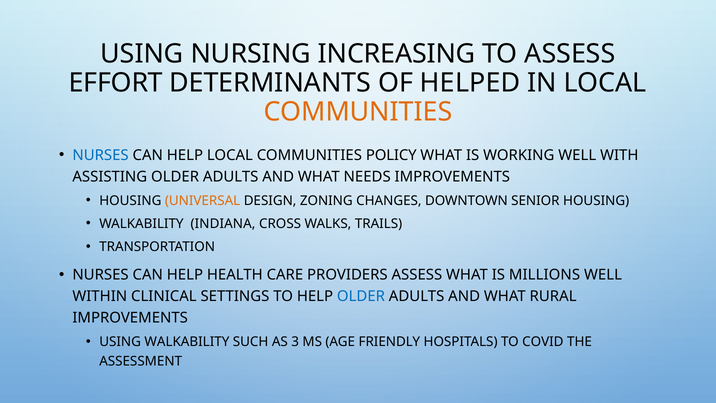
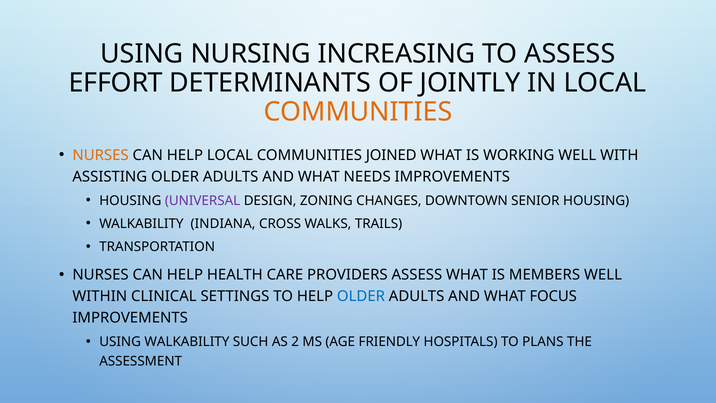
HELPED: HELPED -> JOINTLY
NURSES at (101, 155) colour: blue -> orange
POLICY: POLICY -> JOINED
UNIVERSAL colour: orange -> purple
MILLIONS: MILLIONS -> MEMBERS
RURAL: RURAL -> FOCUS
3: 3 -> 2
COVID: COVID -> PLANS
